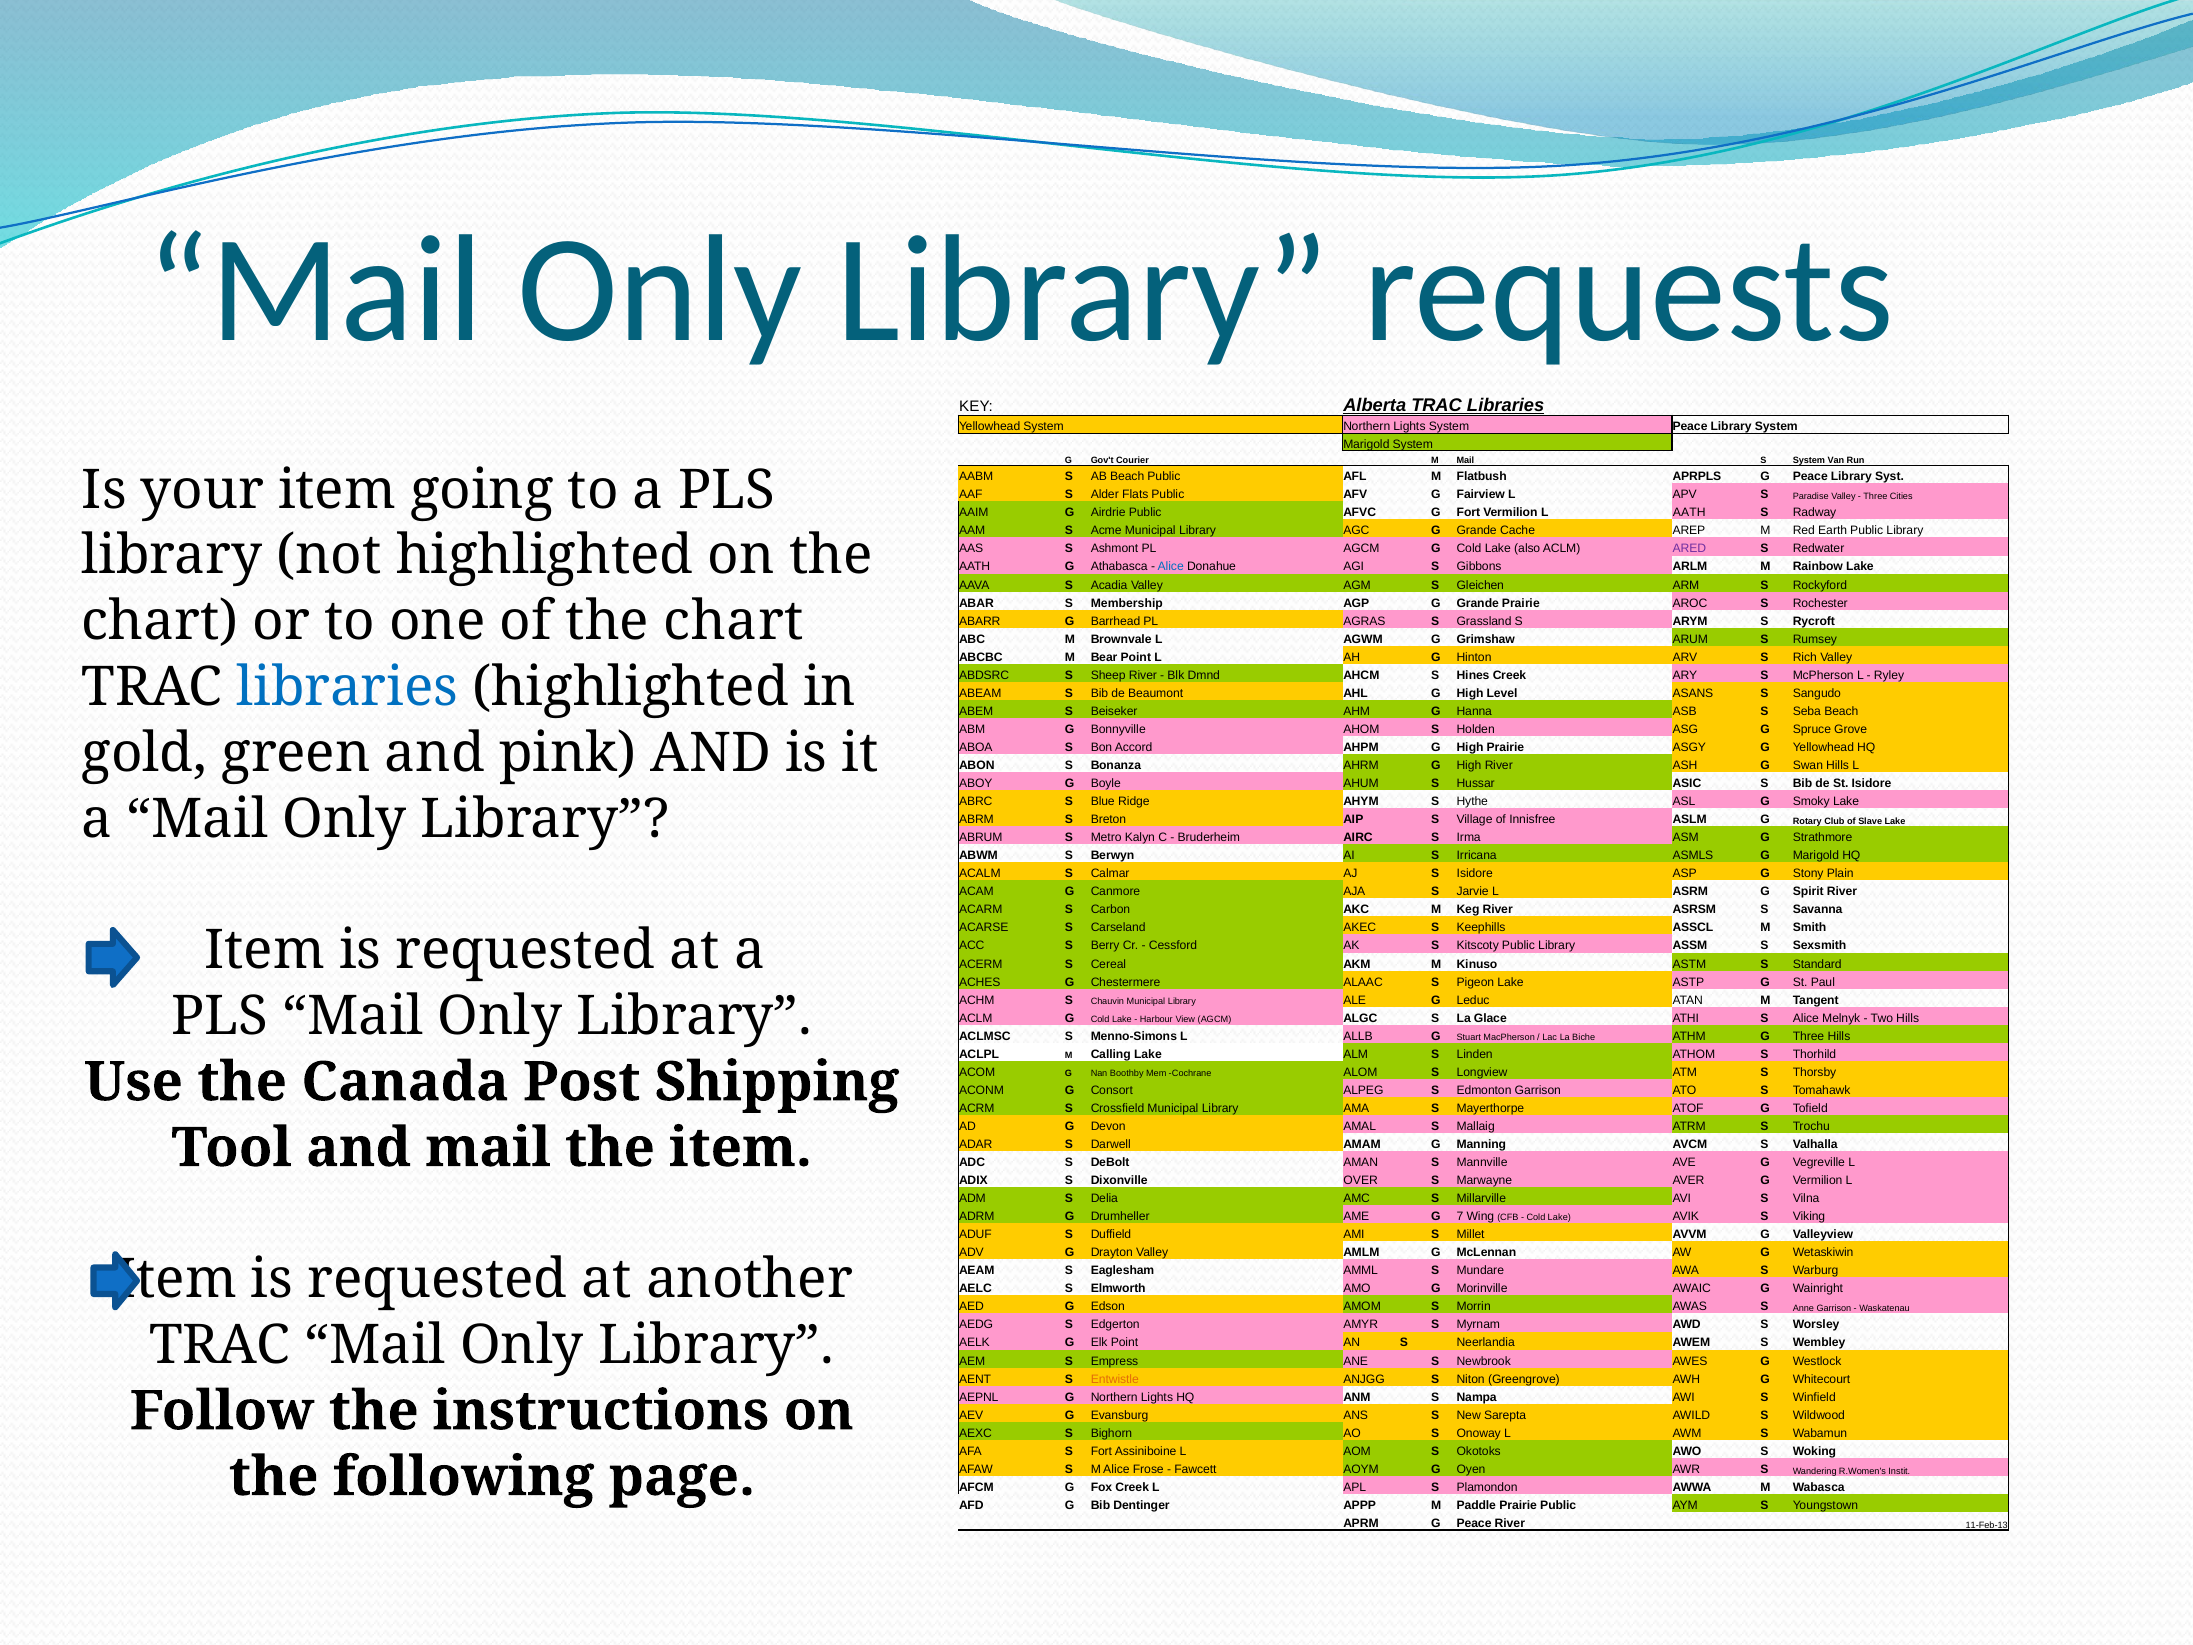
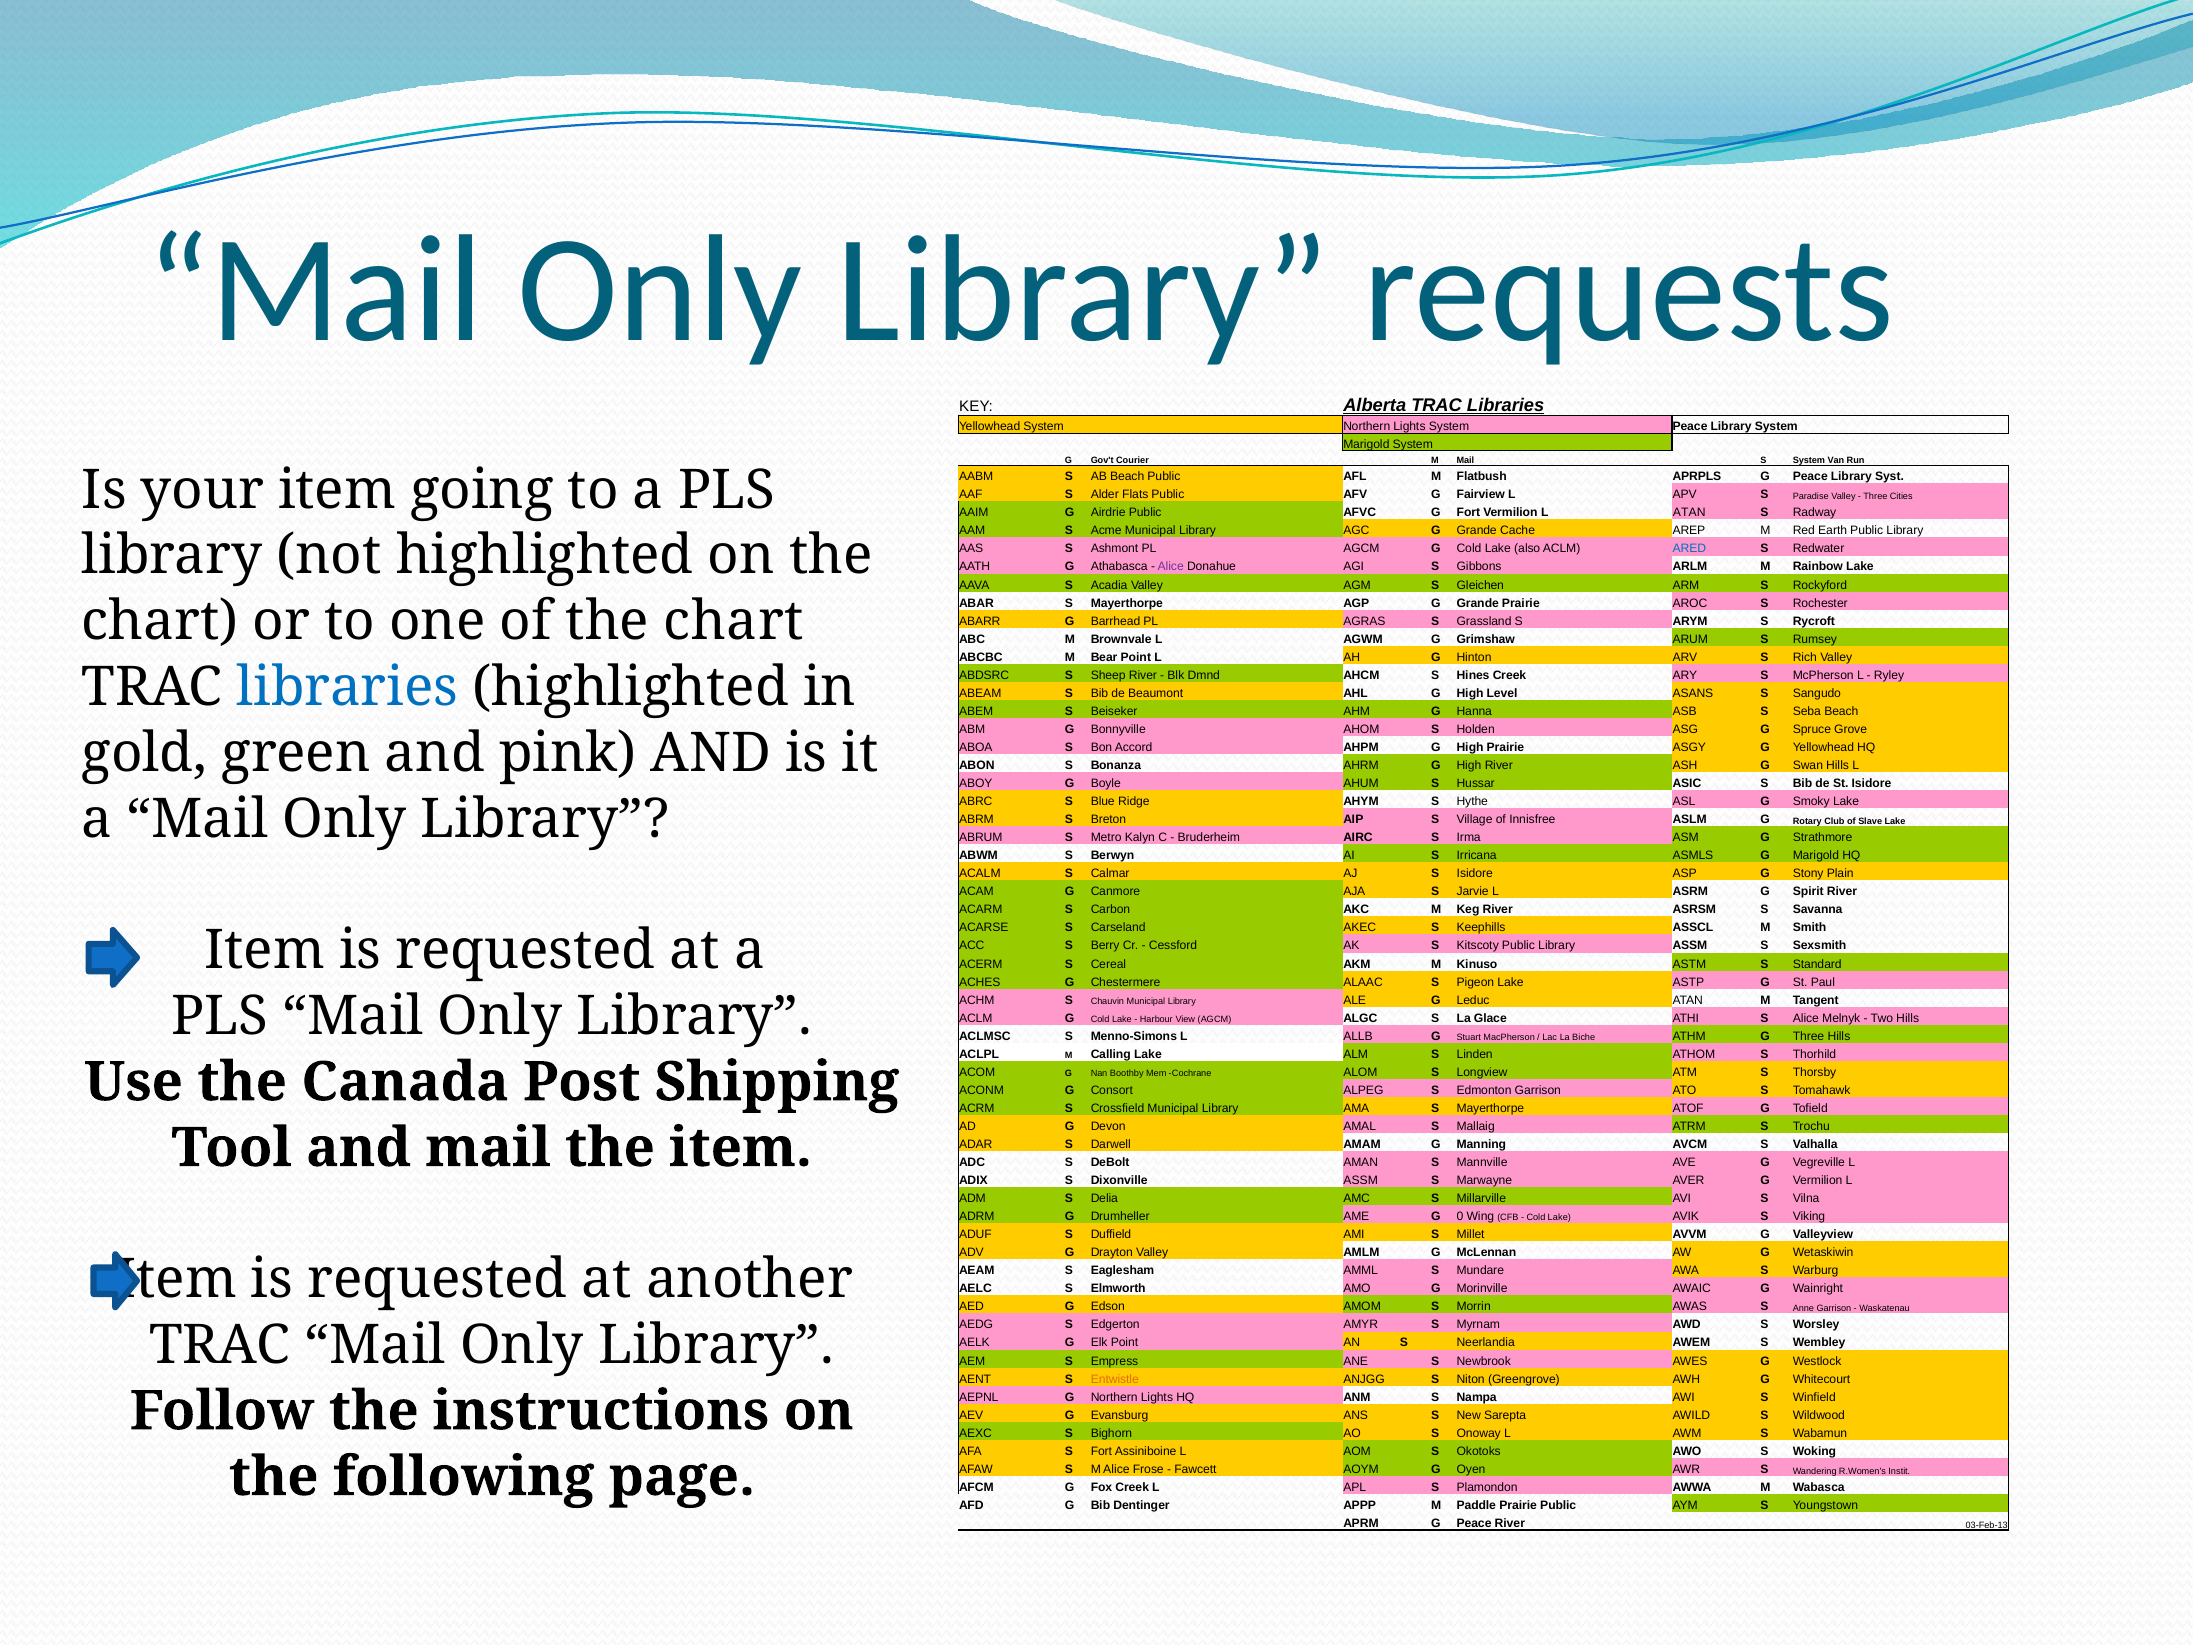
L AATH: AATH -> ATAN
ARED colour: purple -> blue
Alice at (1171, 567) colour: blue -> purple
ABAR S Membership: Membership -> Mayerthorpe
Dixonville OVER: OVER -> ASSM
7: 7 -> 0
11-Feb-13: 11-Feb-13 -> 03-Feb-13
